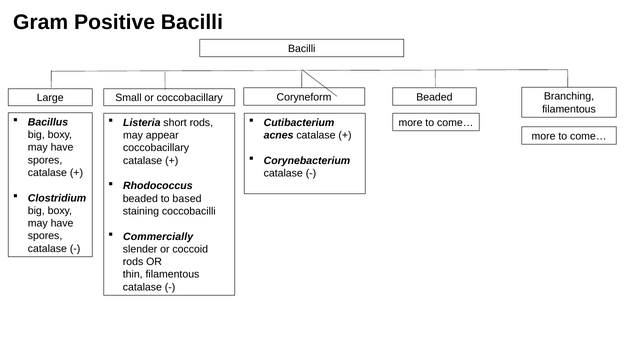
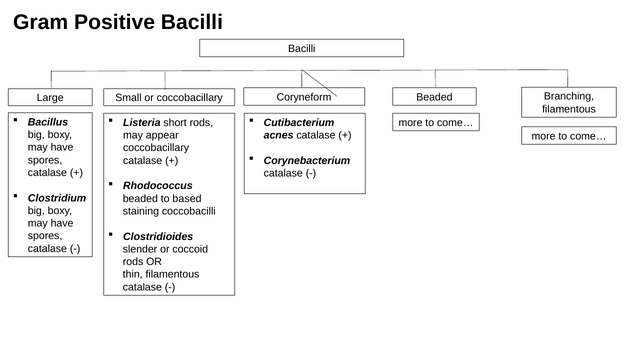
Commercially: Commercially -> Clostridioides
